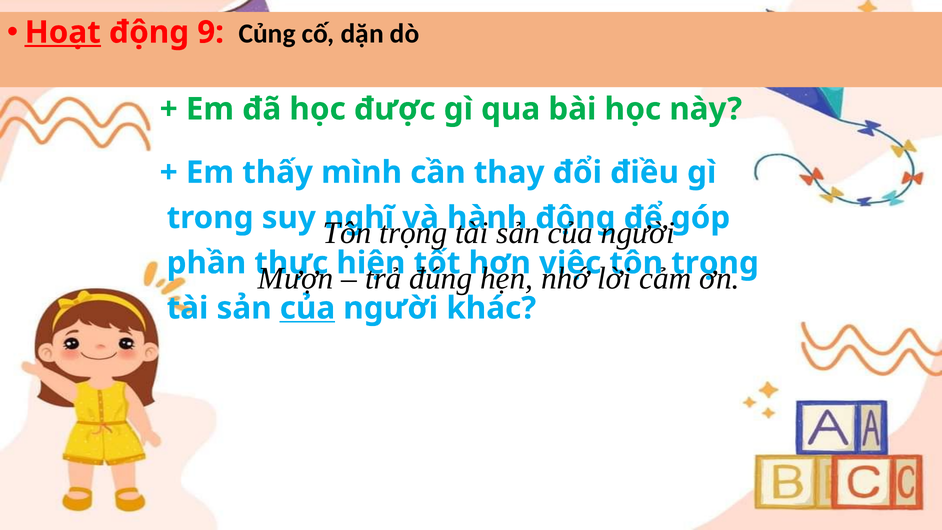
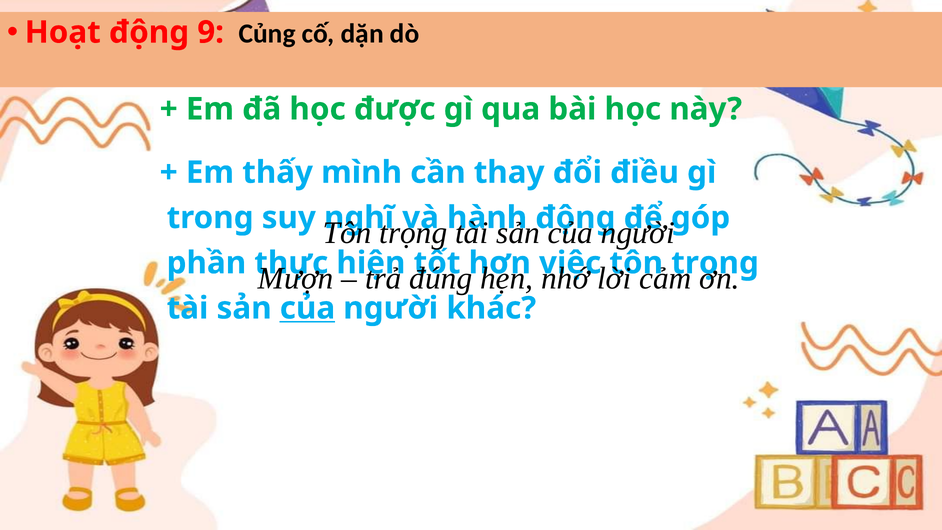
Hoạt underline: present -> none
